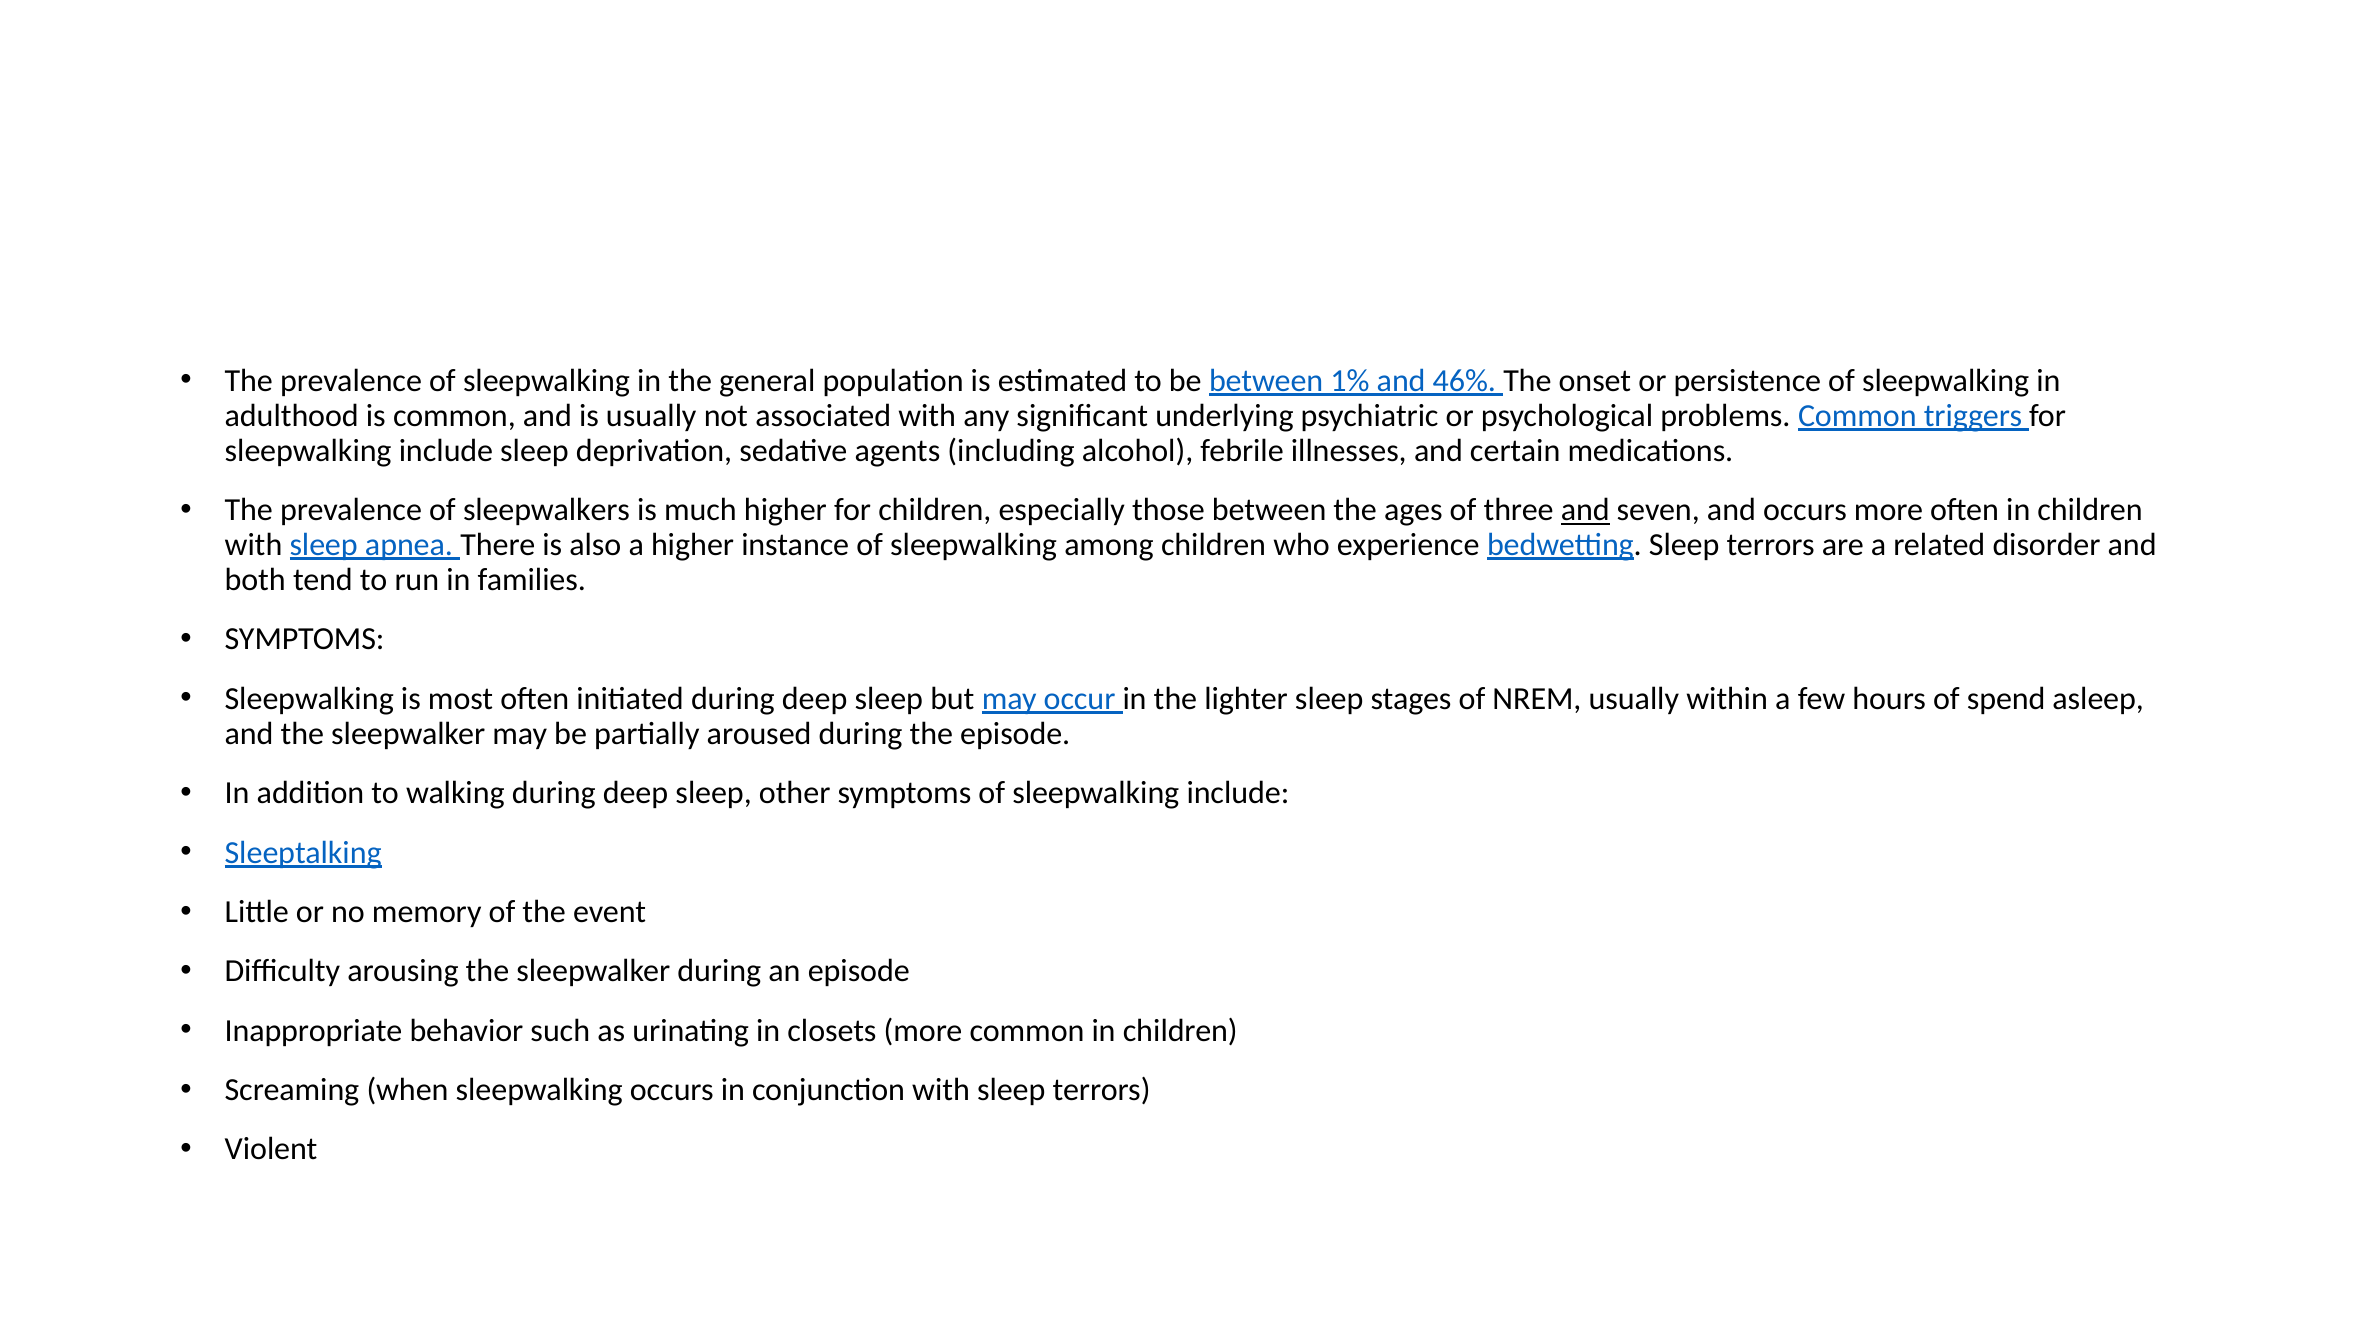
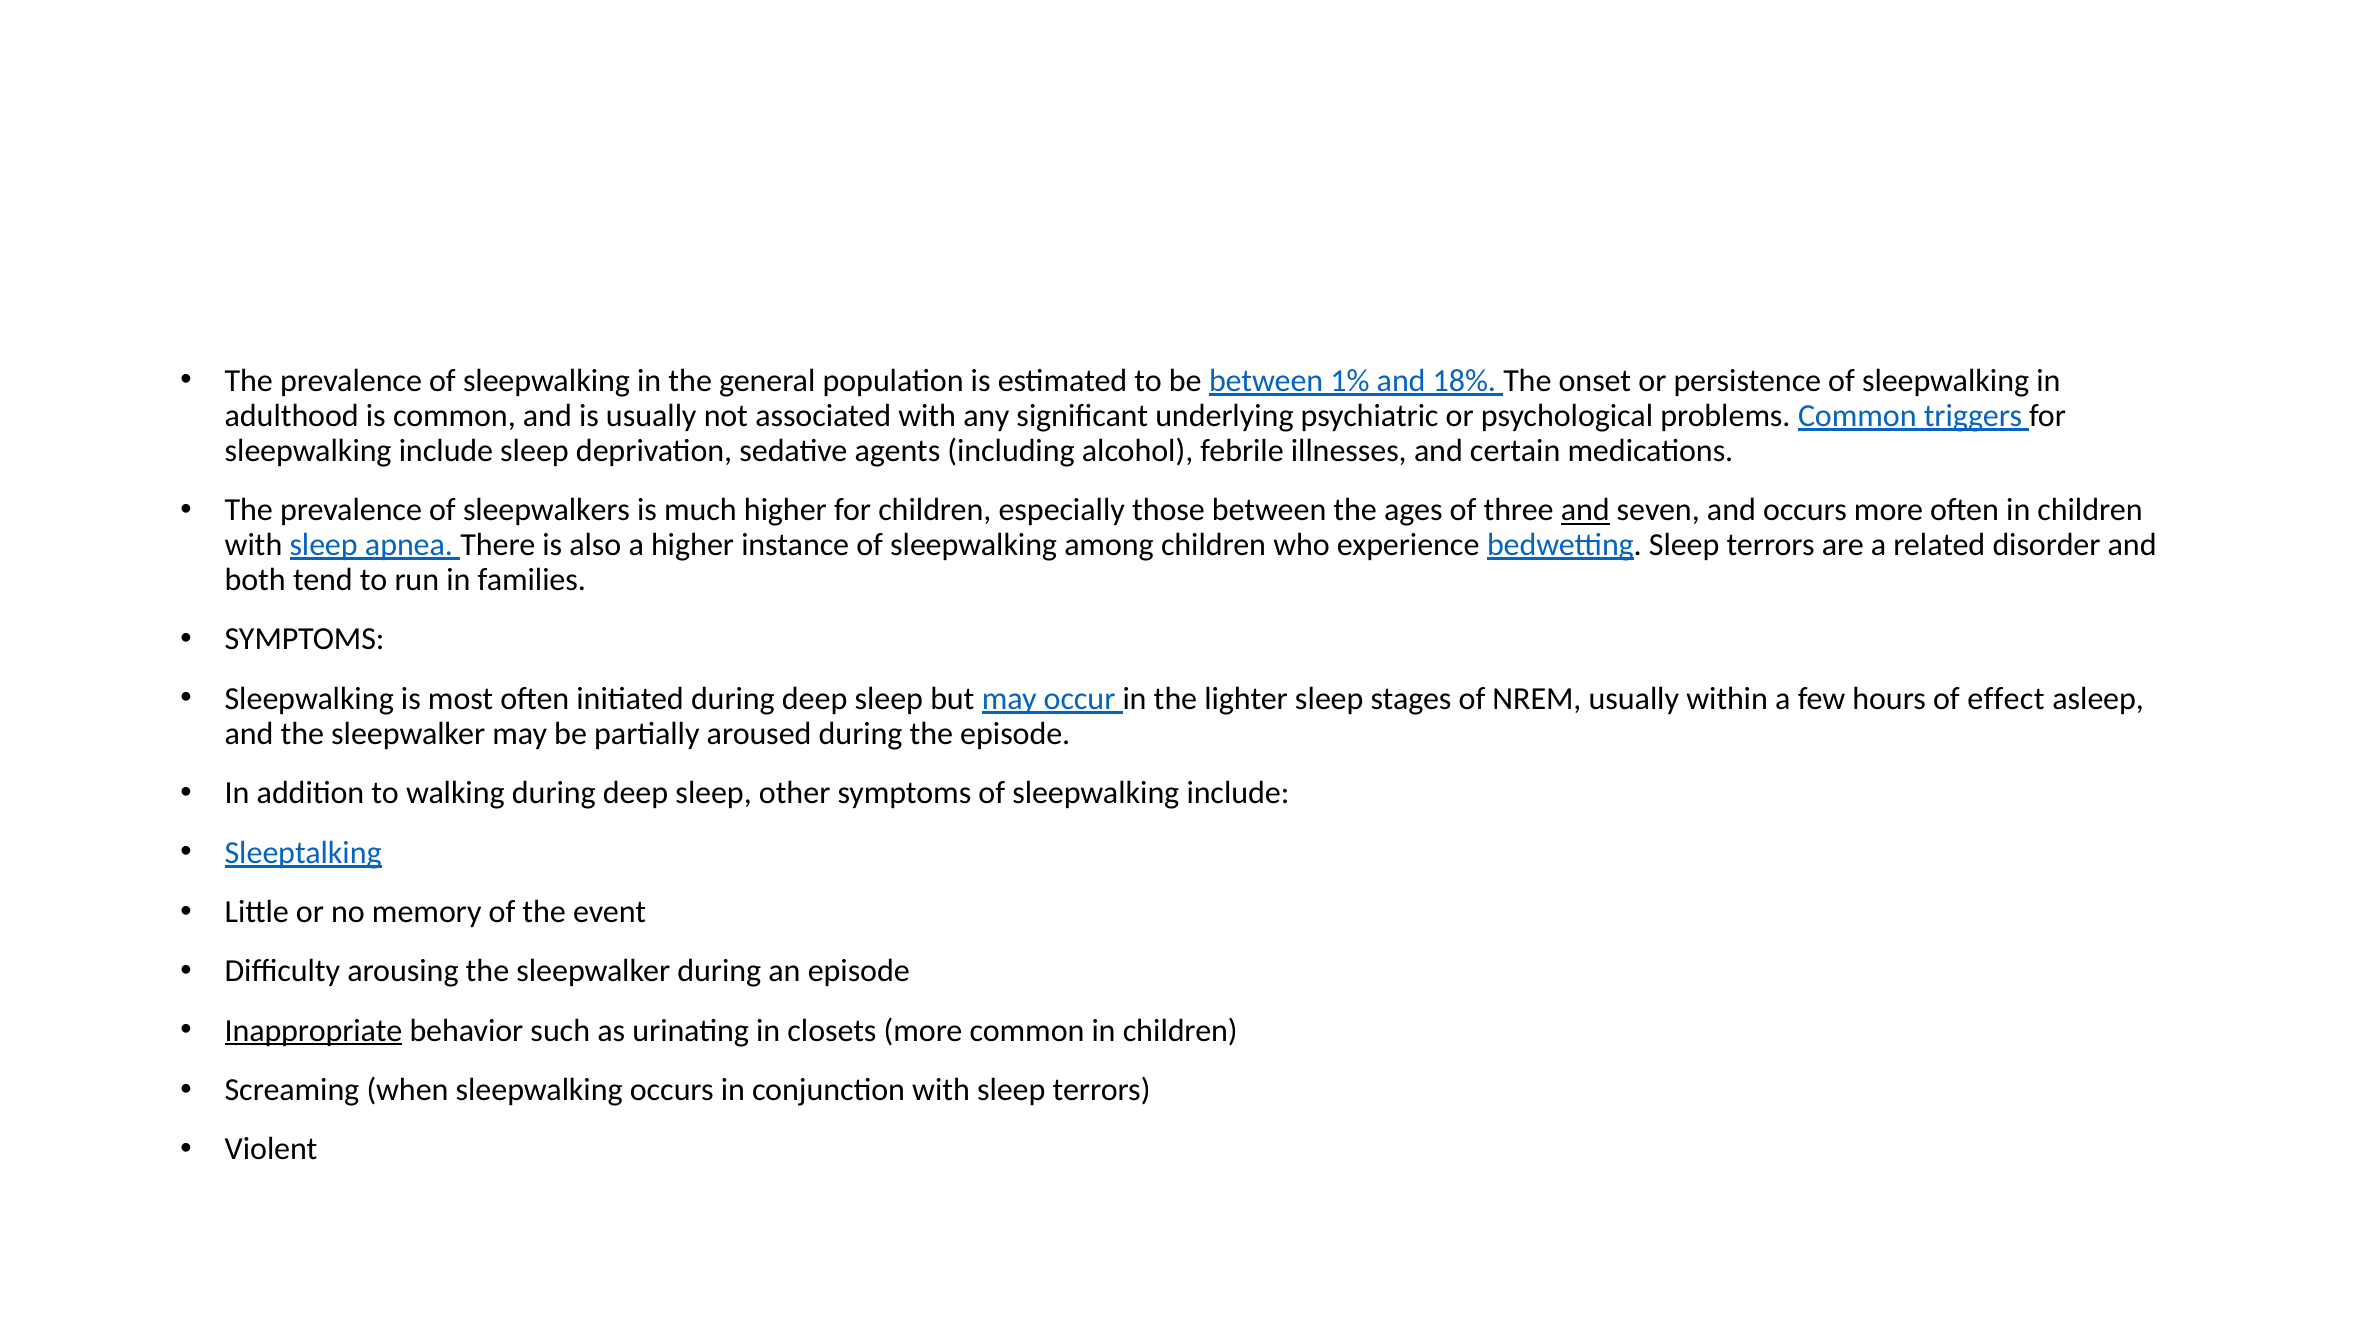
46%: 46% -> 18%
spend: spend -> effect
Inappropriate underline: none -> present
